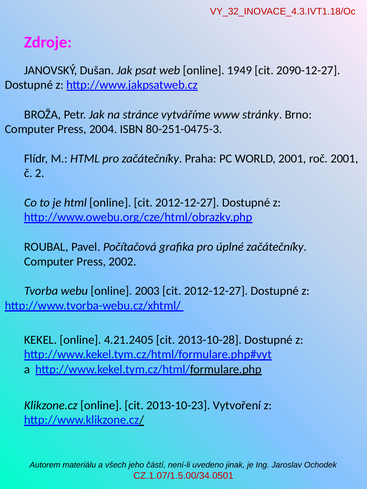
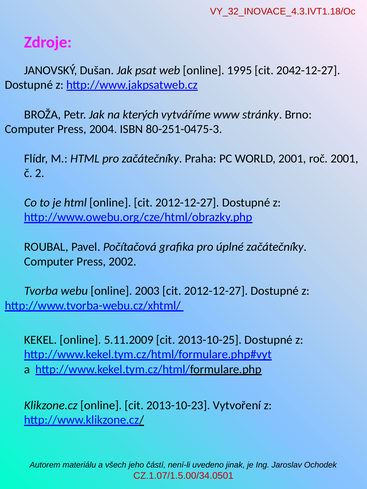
1949: 1949 -> 1995
2090-12-27: 2090-12-27 -> 2042-12-27
stránce: stránce -> kterých
4.21.2405: 4.21.2405 -> 5.11.2009
2013-10-28: 2013-10-28 -> 2013-10-25
